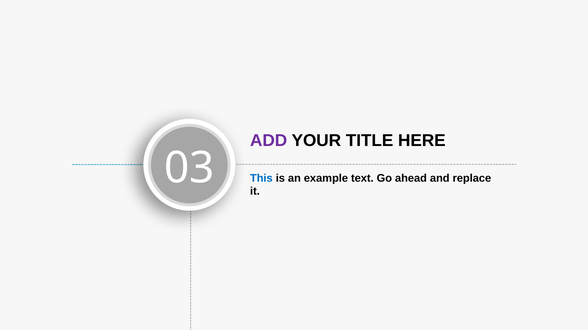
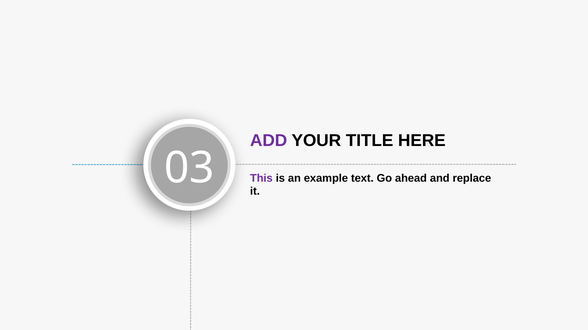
This colour: blue -> purple
